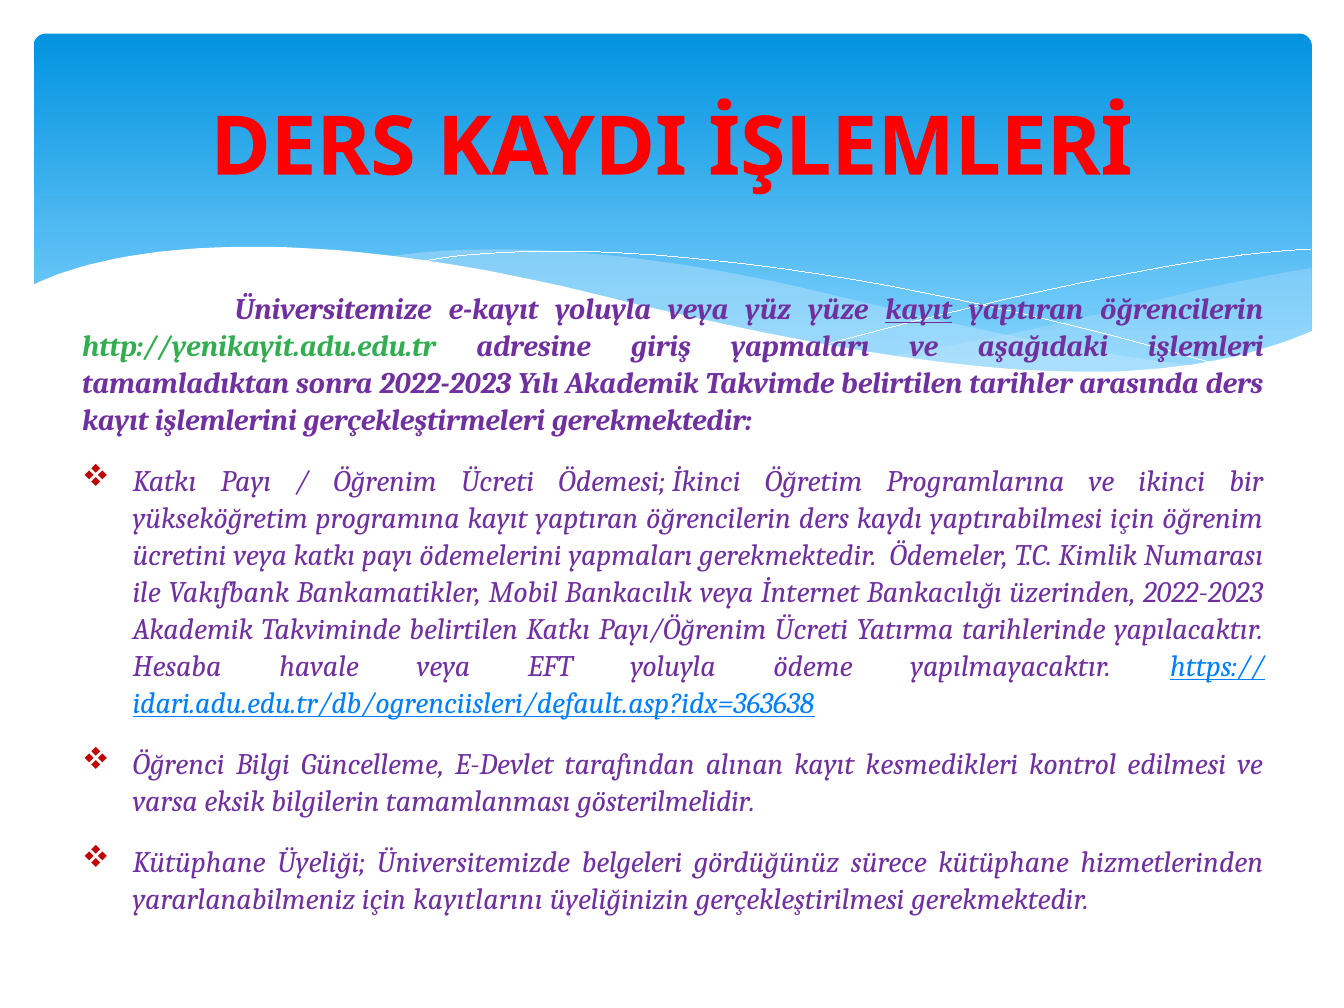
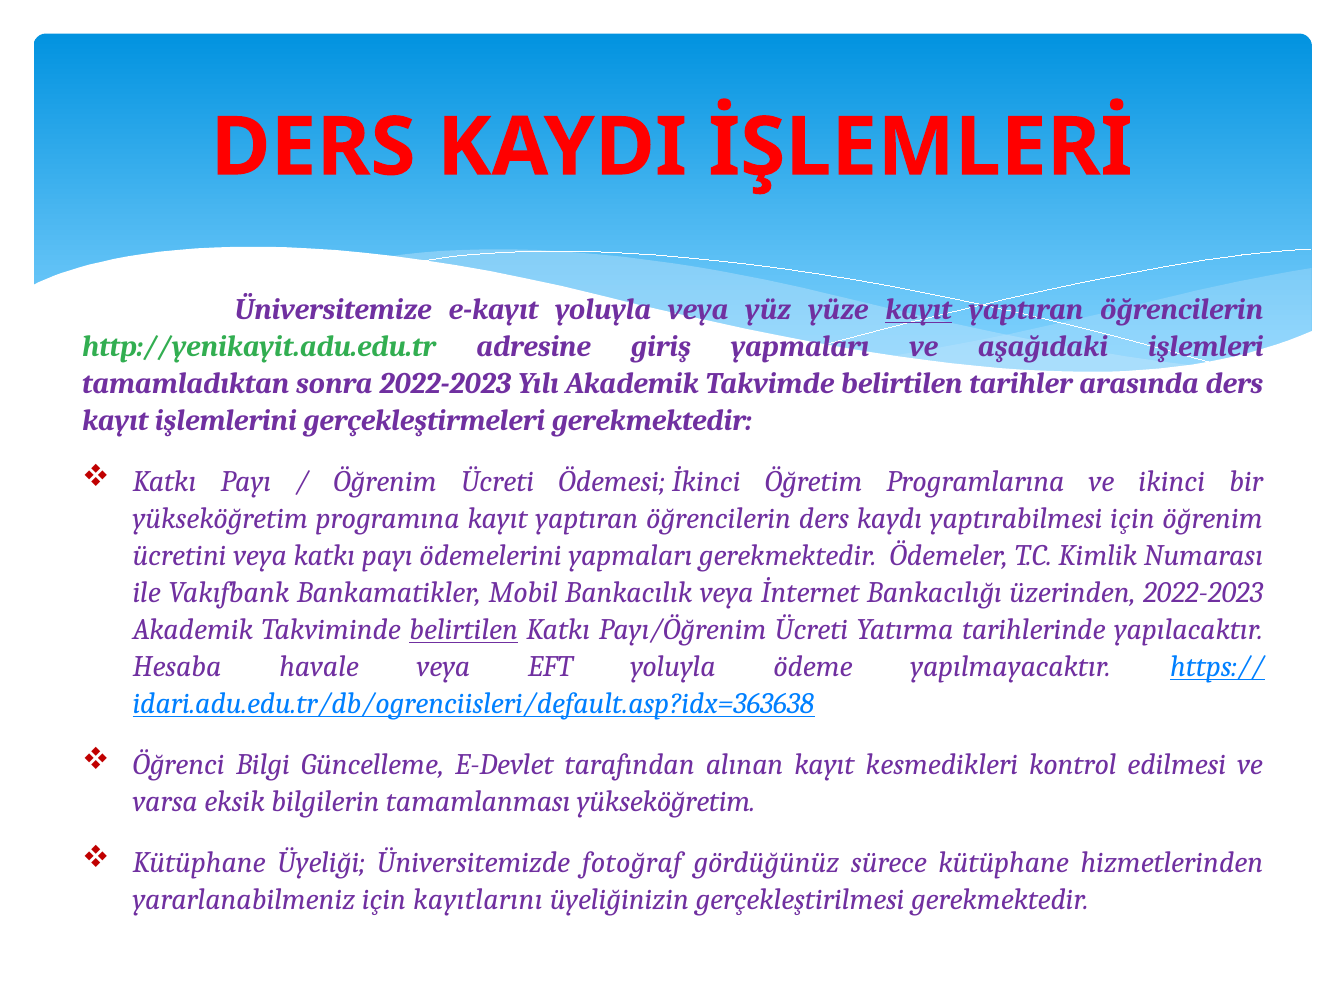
belirtilen at (464, 630) underline: none -> present
tamamlanması gösterilmelidir: gösterilmelidir -> yükseköğretim
belgeleri: belgeleri -> fotoğraf
